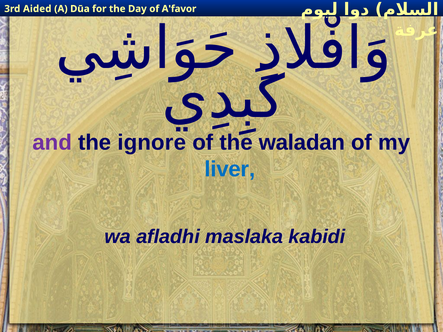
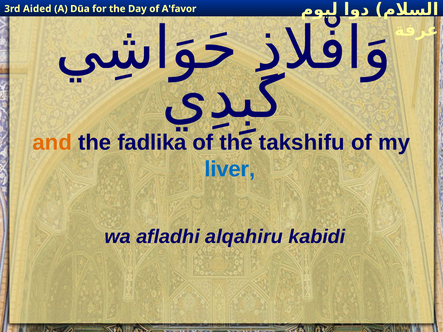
and colour: purple -> orange
ignore: ignore -> fadlika
waladan: waladan -> takshifu
maslaka: maslaka -> alqahiru
